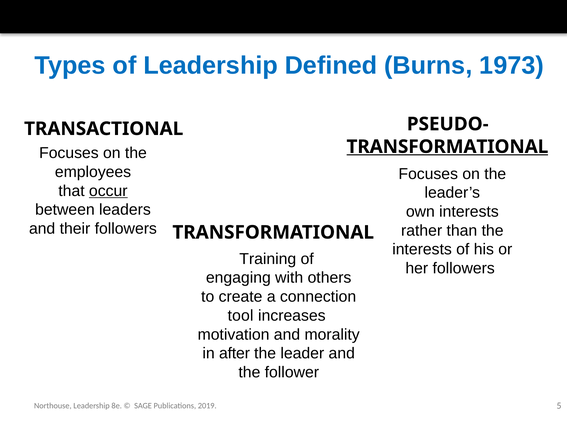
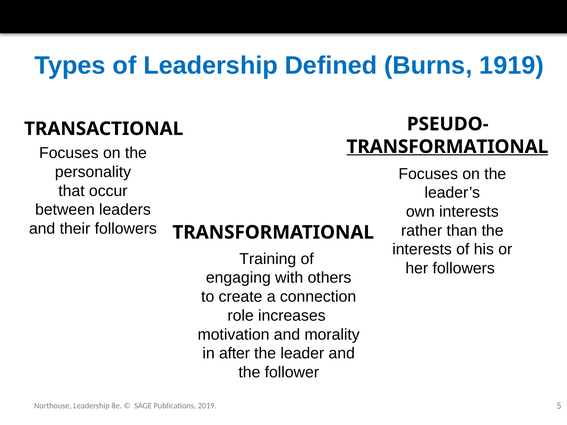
1973: 1973 -> 1919
employees: employees -> personality
occur underline: present -> none
tool: tool -> role
